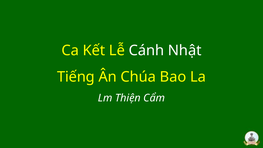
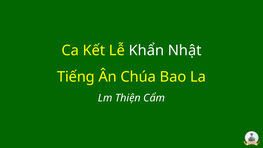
Cánh: Cánh -> Khẩn
